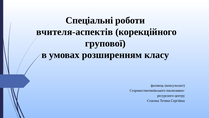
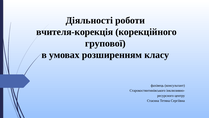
Спеціальні: Спеціальні -> Діяльності
вчителя-аспектів: вчителя-аспектів -> вчителя-корекція
